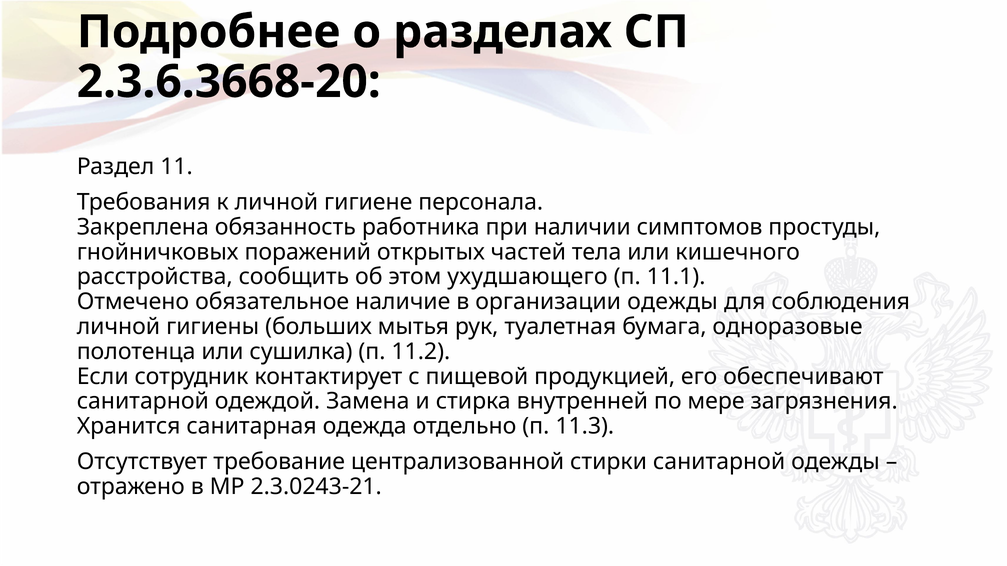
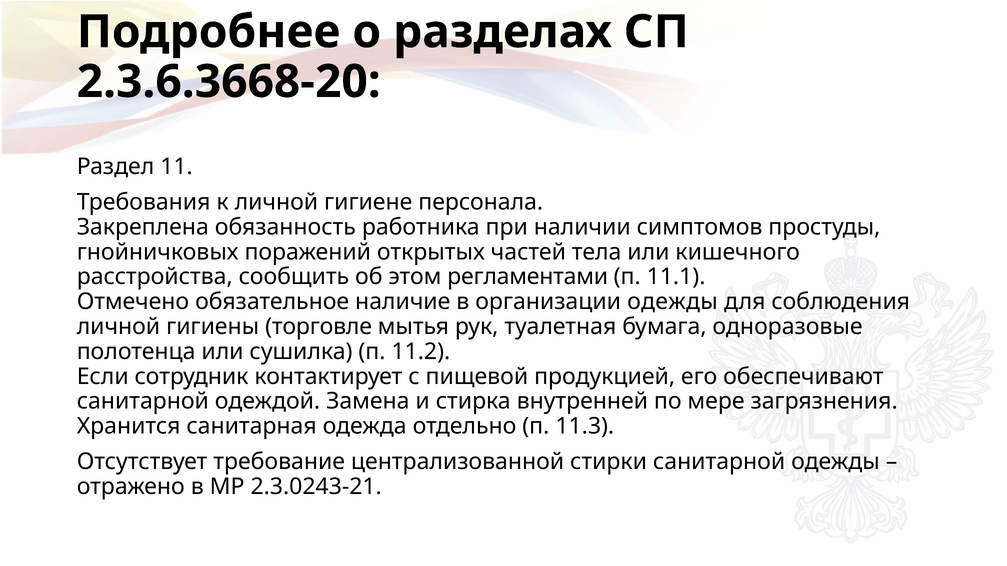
ухудшающего: ухудшающего -> регламентами
больших: больших -> торговле
